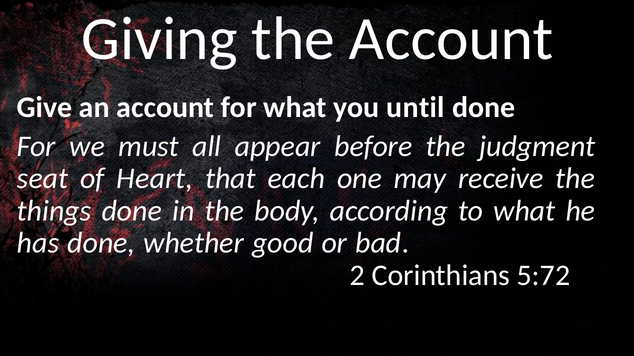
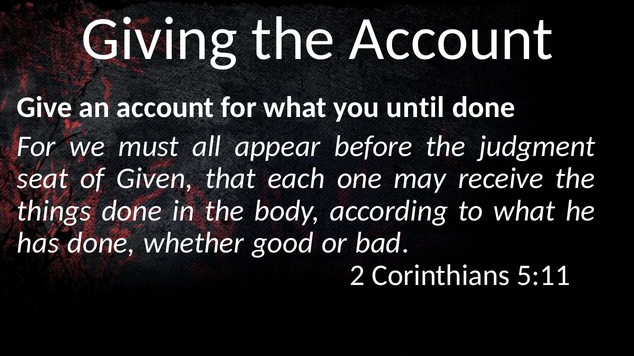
Heart: Heart -> Given
5:72: 5:72 -> 5:11
